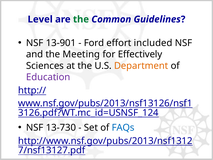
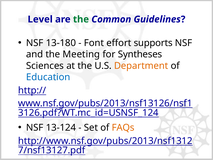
13-901: 13-901 -> 13-180
Ford: Ford -> Font
included: included -> supports
Effectively: Effectively -> Syntheses
Education colour: purple -> blue
13-730: 13-730 -> 13-124
FAQs colour: blue -> orange
